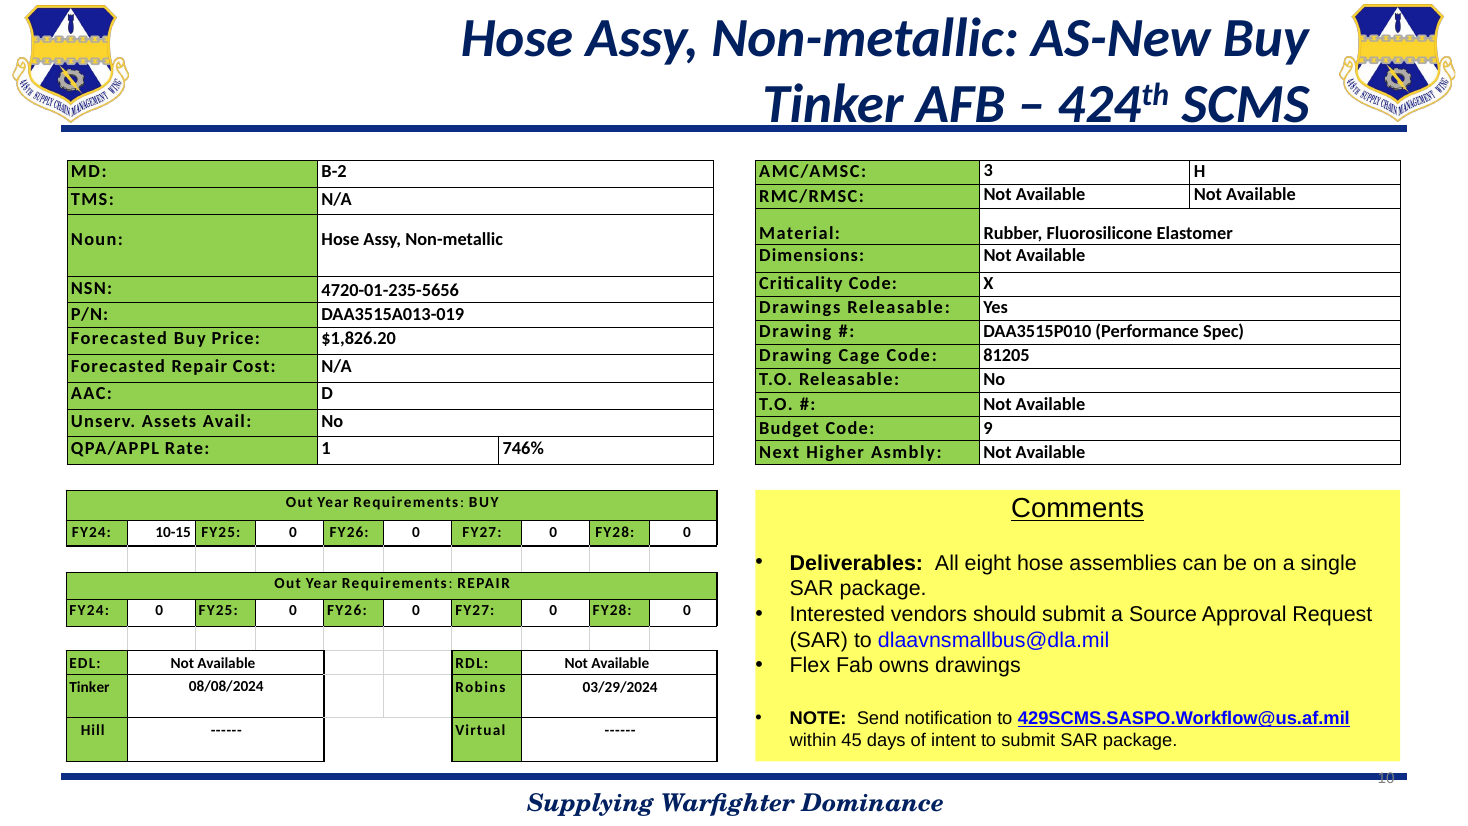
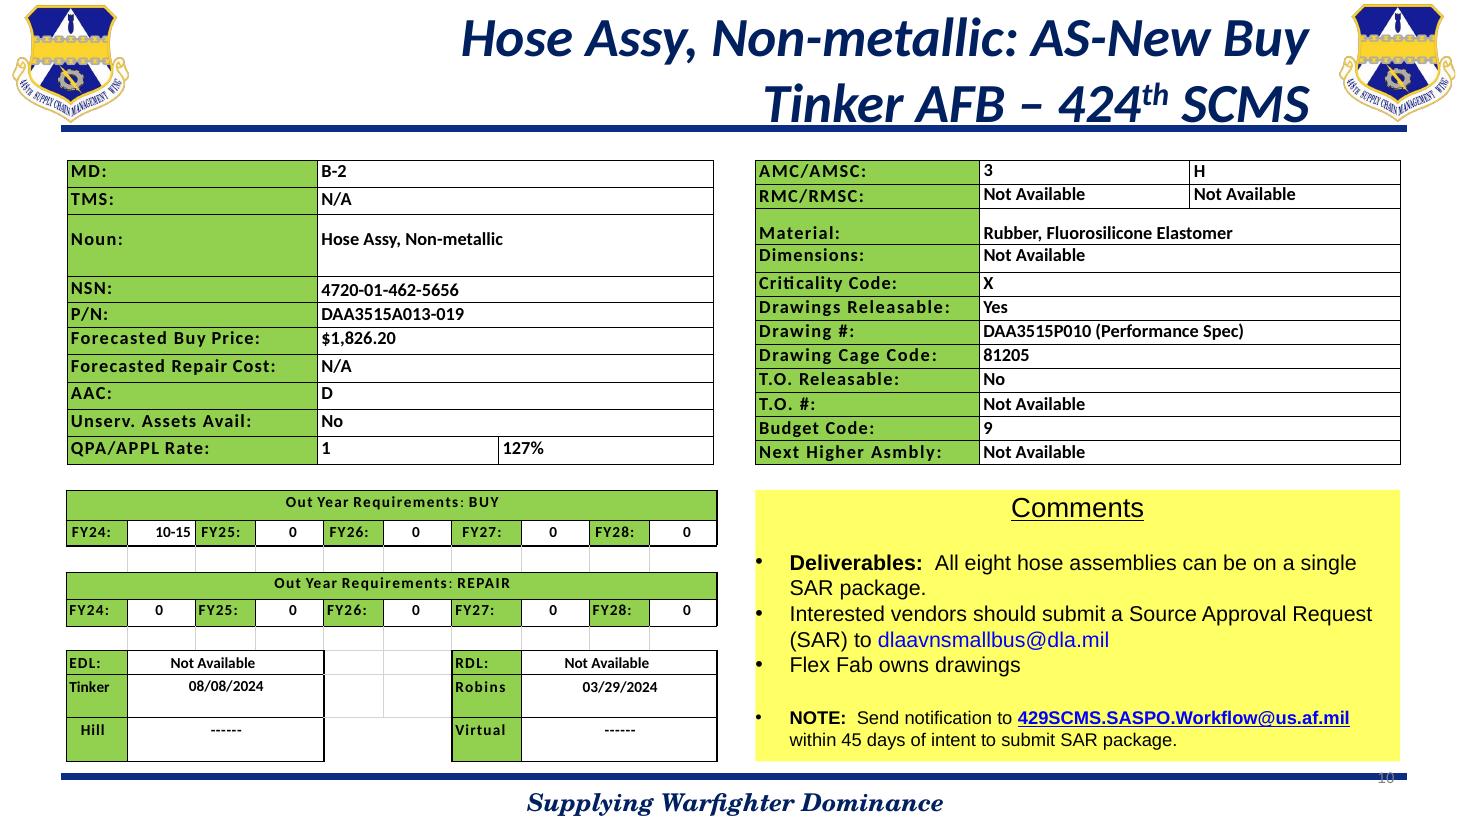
4720-01-235-5656: 4720-01-235-5656 -> 4720-01-462-5656
746%: 746% -> 127%
